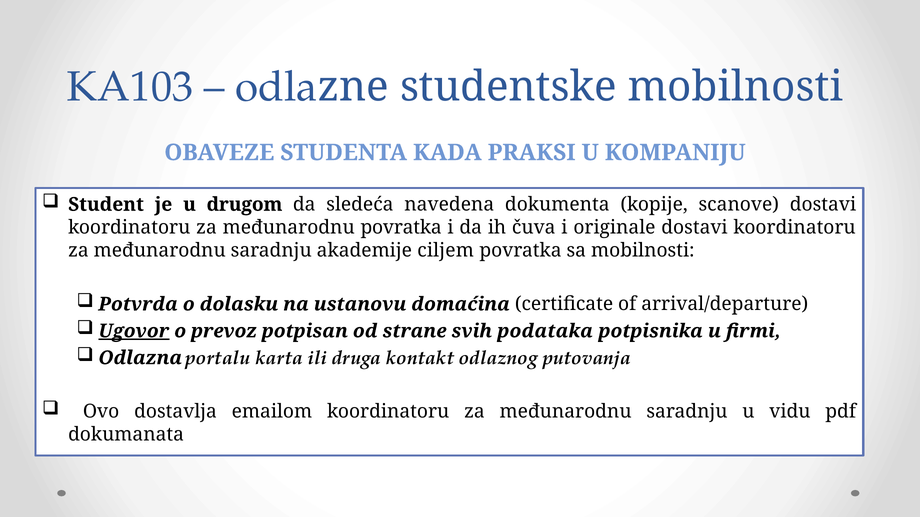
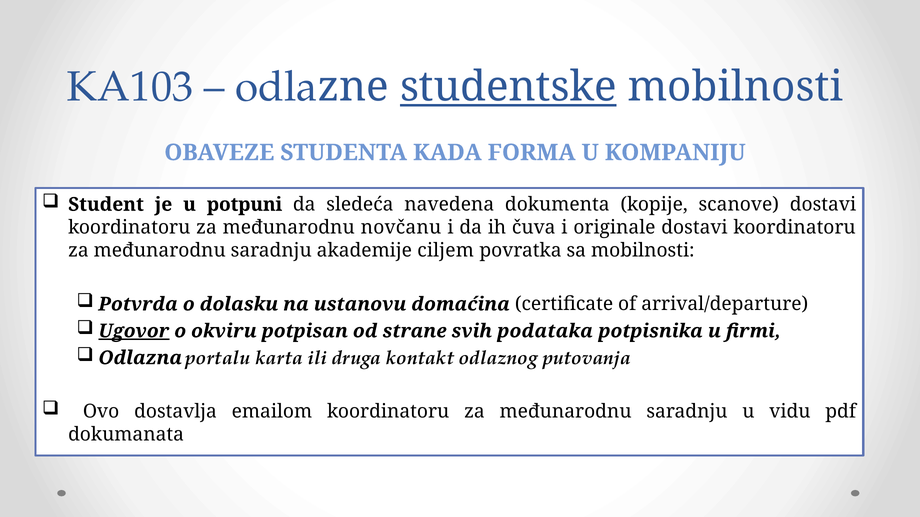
studentske underline: none -> present
PRAKSI: PRAKSI -> FORMA
drugom: drugom -> potpuni
međunarodnu povratka: povratka -> novčanu
prevoz: prevoz -> okviru
